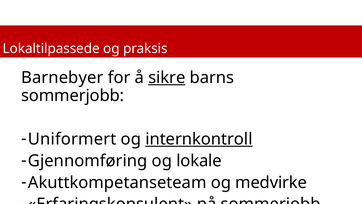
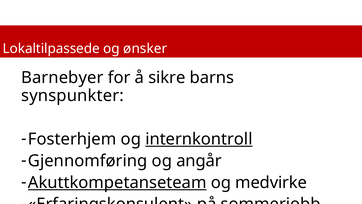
praksis: praksis -> ønsker
sikre underline: present -> none
sommerjobb at (73, 95): sommerjobb -> synspunkter
Uniformert: Uniformert -> Fosterhjem
lokale: lokale -> angår
Akuttkompetanseteam underline: none -> present
